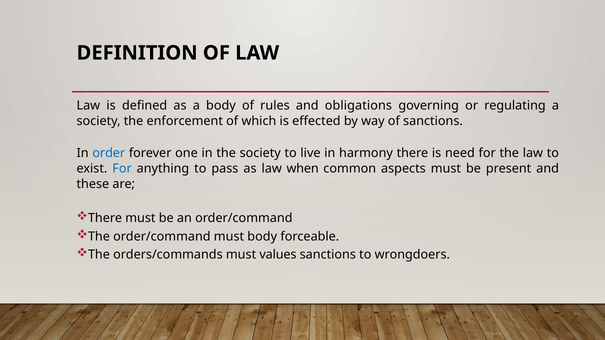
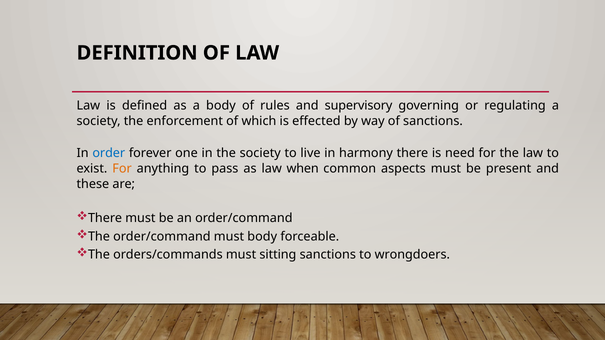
obligations: obligations -> supervisory
For at (122, 169) colour: blue -> orange
values: values -> sitting
